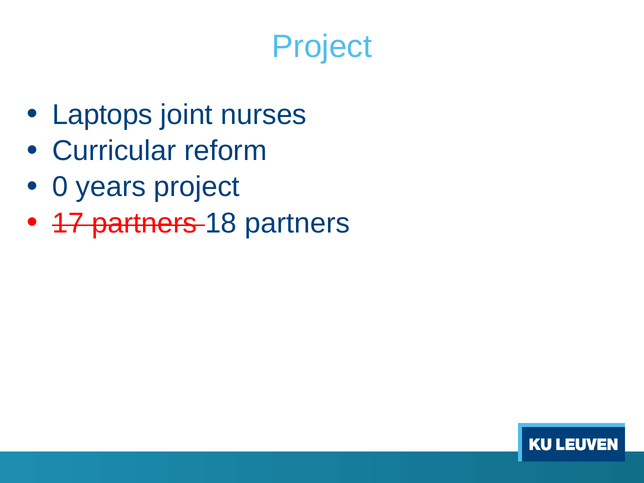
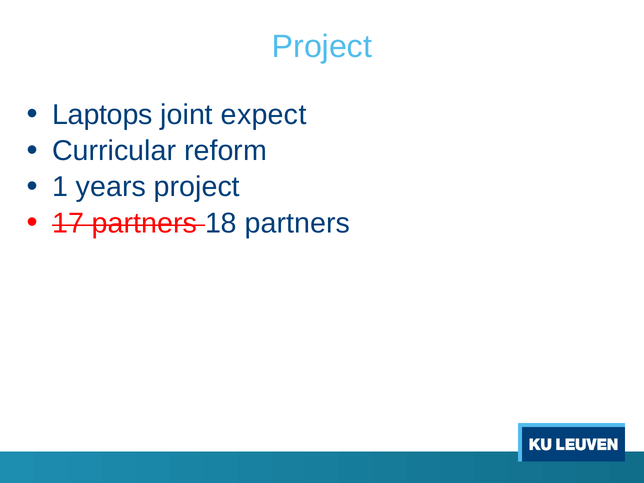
nurses: nurses -> expect
0: 0 -> 1
